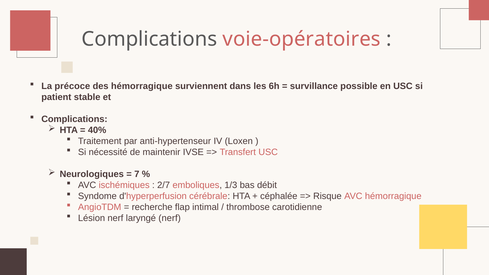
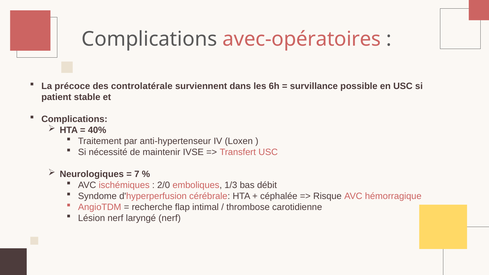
voie-opératoires: voie-opératoires -> avec-opératoires
des hémorragique: hémorragique -> controlatérale
2/7: 2/7 -> 2/0
